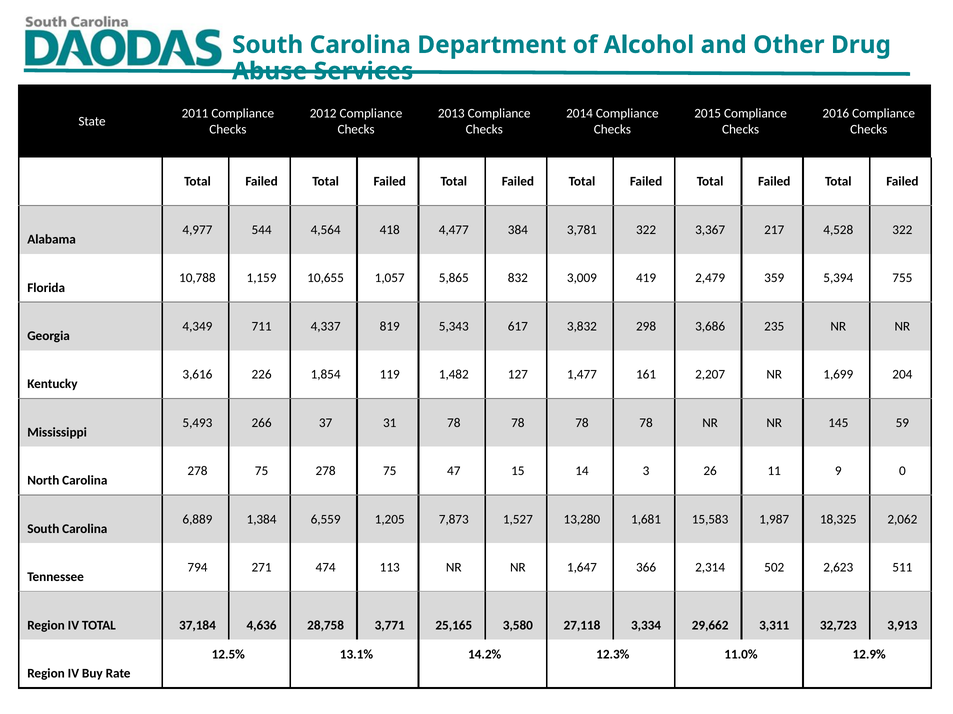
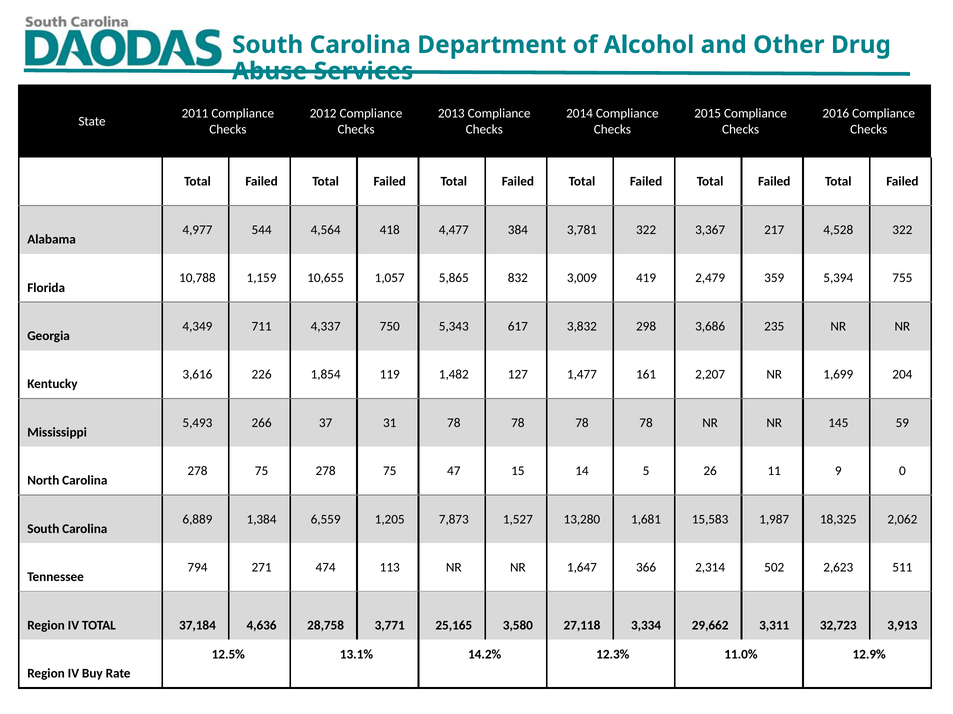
819: 819 -> 750
3: 3 -> 5
